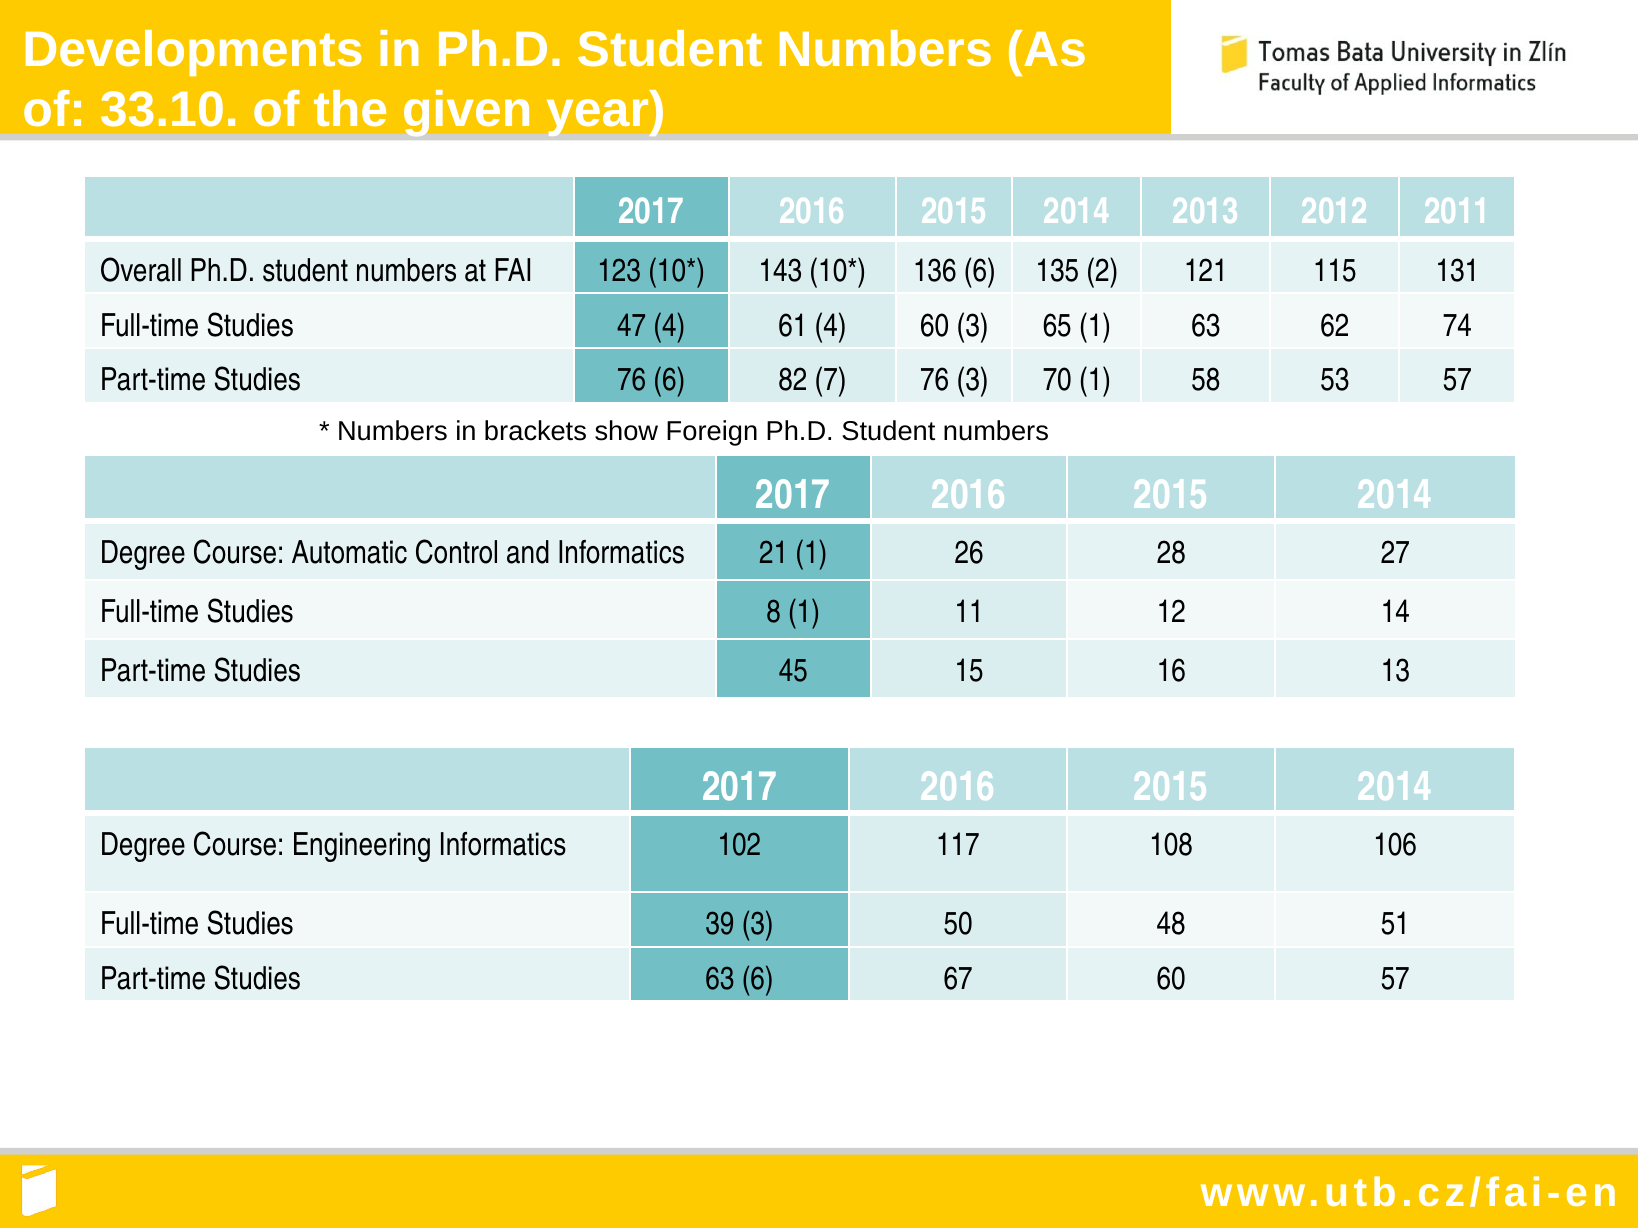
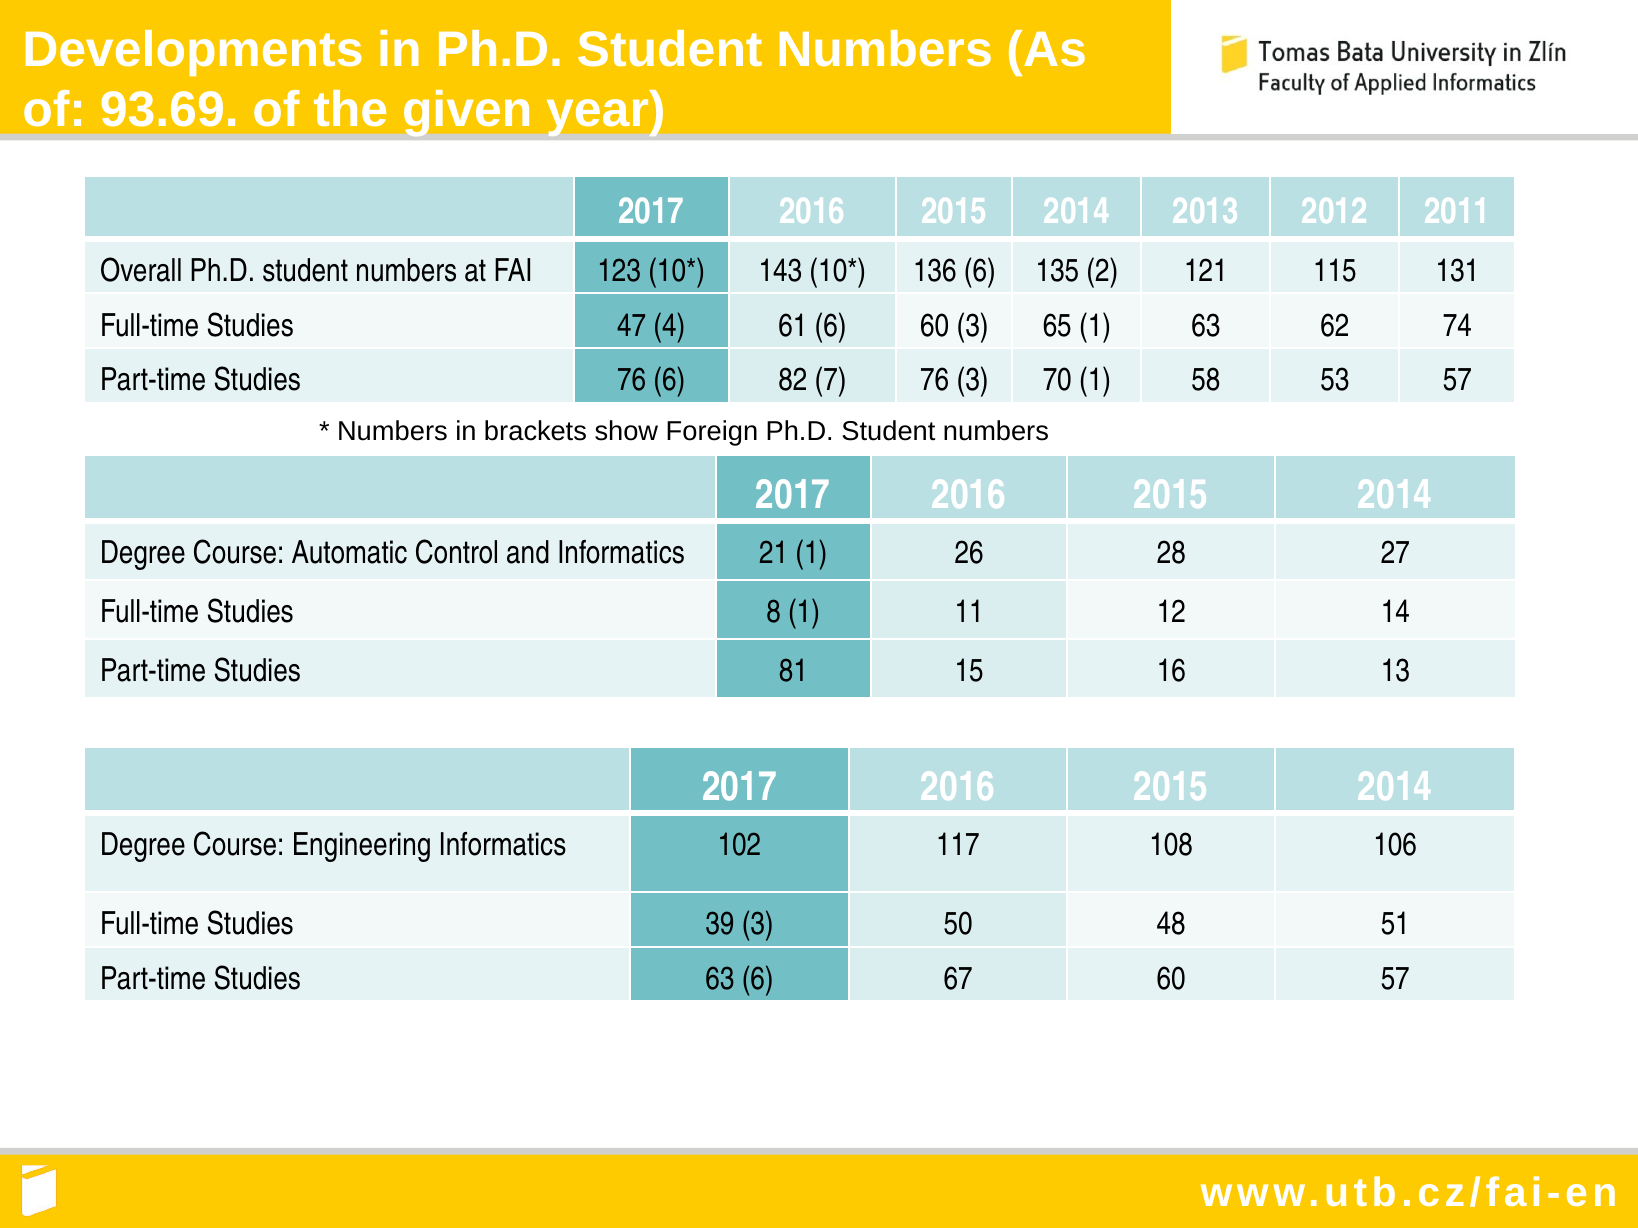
33.10: 33.10 -> 93.69
61 4: 4 -> 6
45: 45 -> 81
